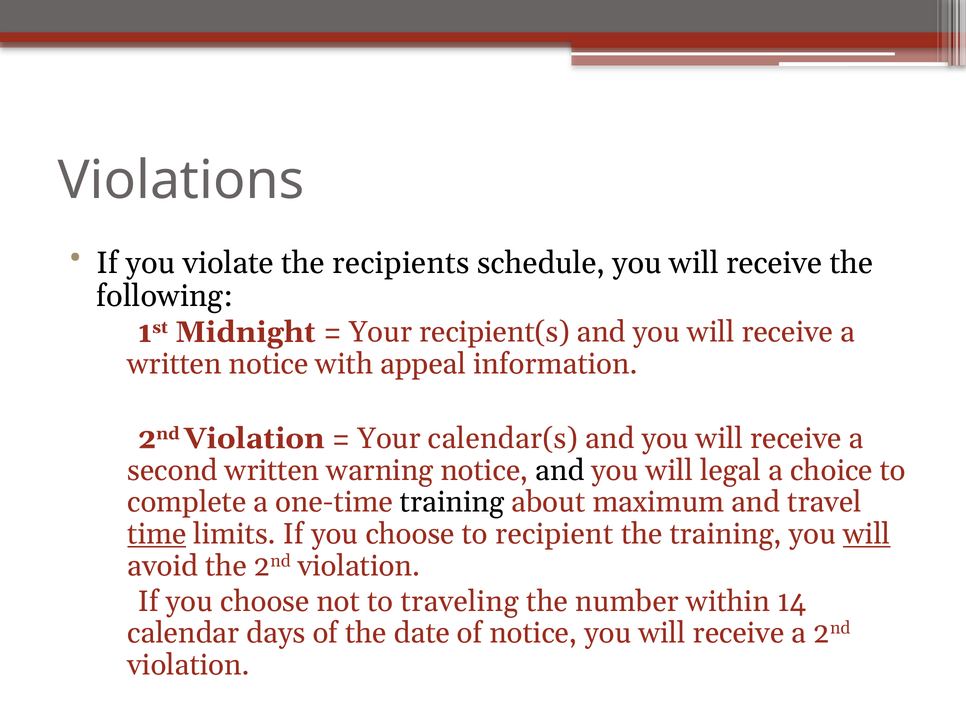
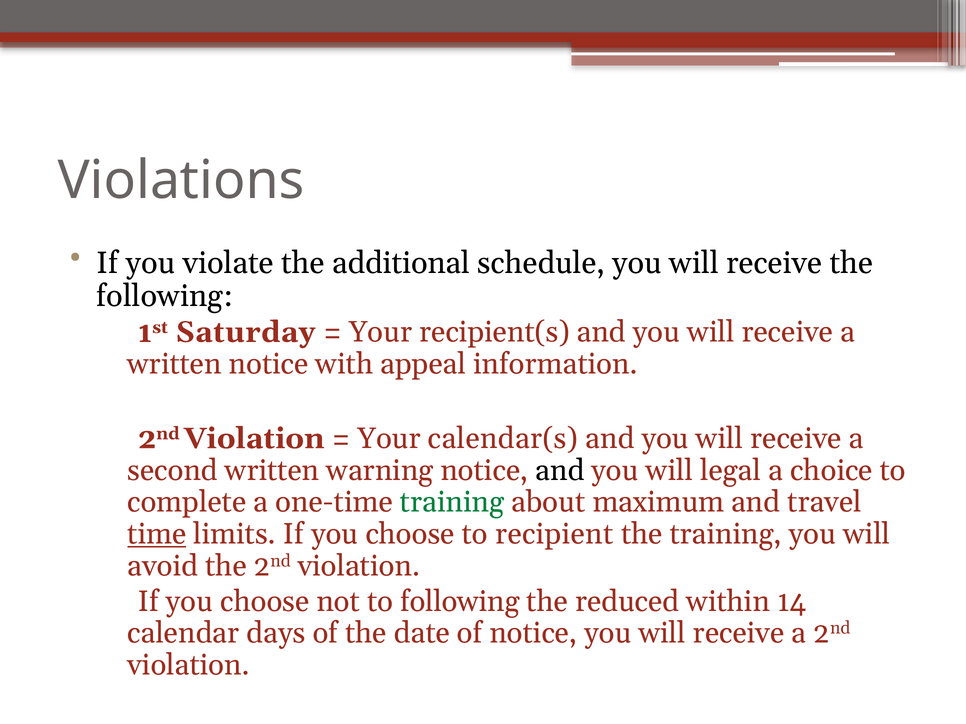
recipients: recipients -> additional
Midnight: Midnight -> Saturday
training at (452, 503) colour: black -> green
will at (867, 534) underline: present -> none
to traveling: traveling -> following
number: number -> reduced
